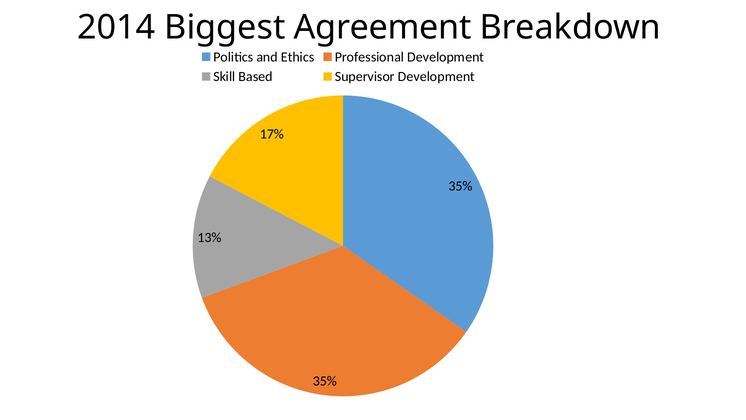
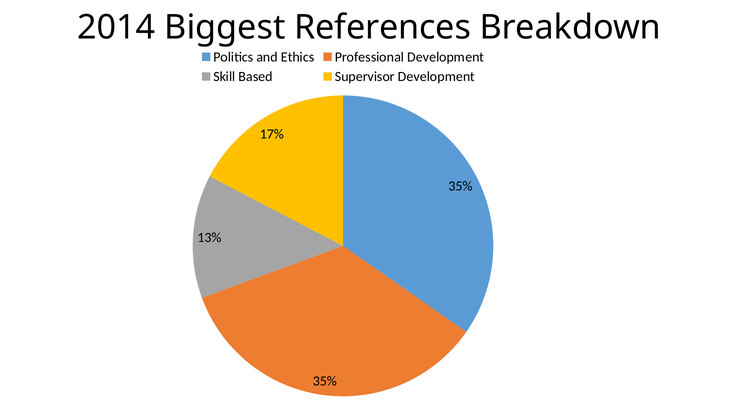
Agreement: Agreement -> References
